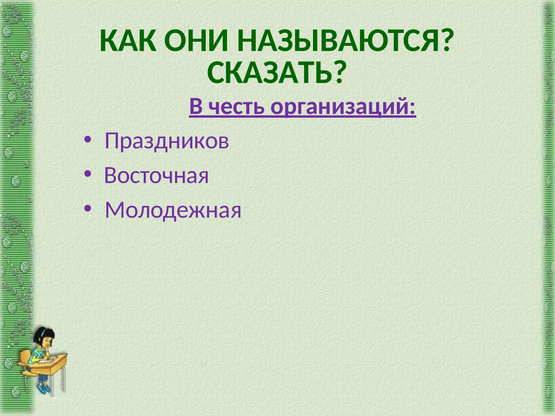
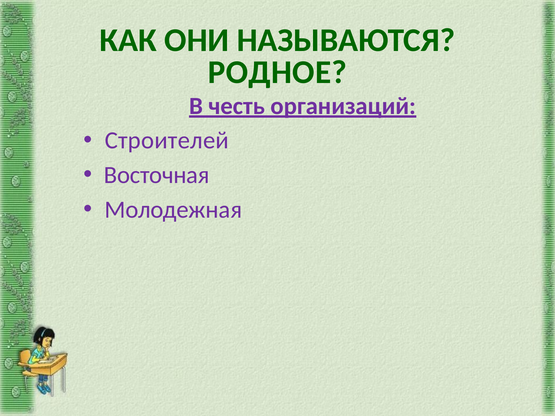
СКАЗАТЬ: СКАЗАТЬ -> РОДНОЕ
Праздников: Праздников -> Строителей
